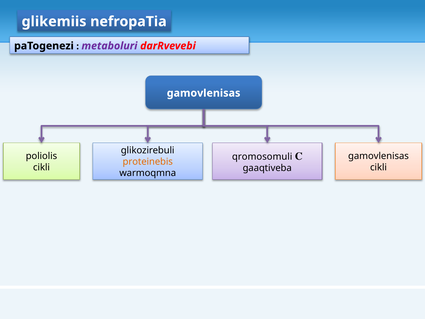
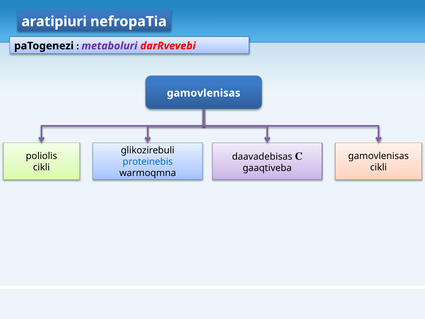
glikemiis: glikemiis -> aratipiuri
qromosomuli: qromosomuli -> daavadebisas
proteinebis colour: orange -> blue
